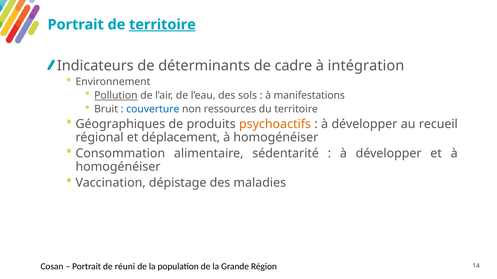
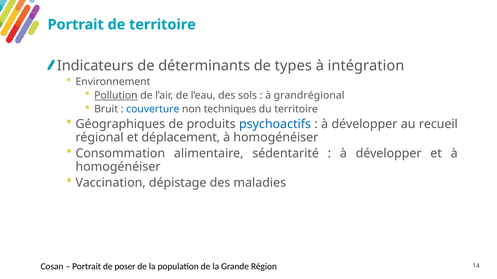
territoire at (162, 25) underline: present -> none
cadre: cadre -> types
manifestations: manifestations -> grandrégional
ressources: ressources -> techniques
psychoactifs colour: orange -> blue
réuni: réuni -> poser
